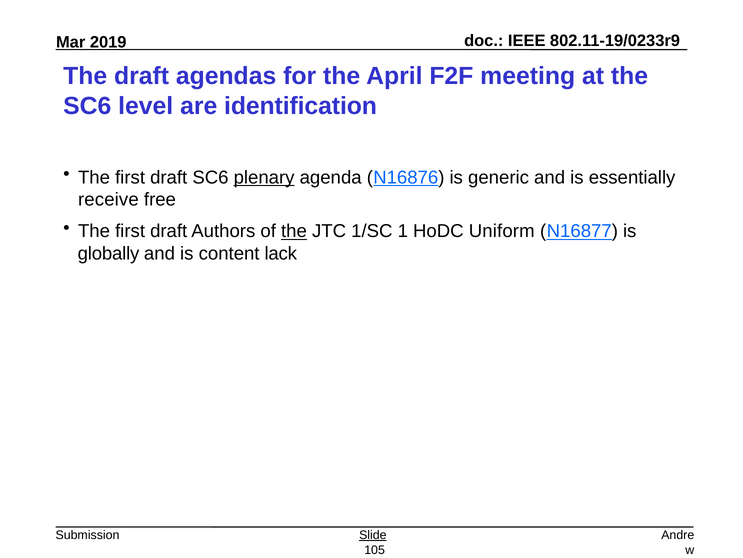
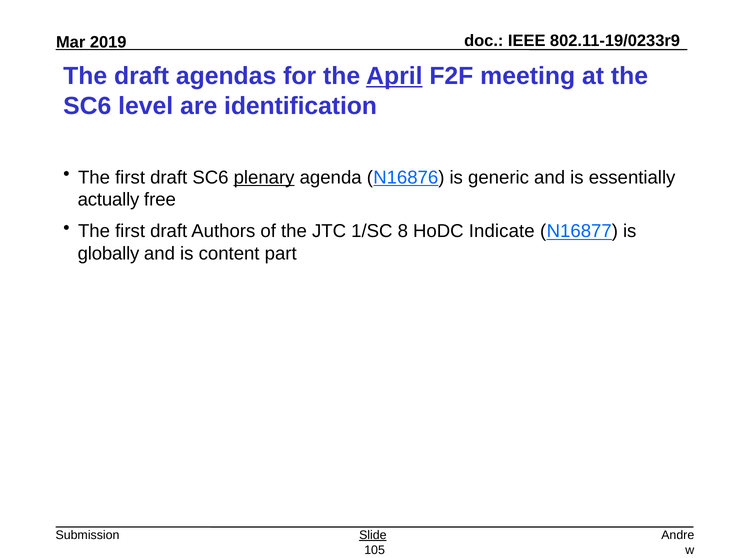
April underline: none -> present
receive: receive -> actually
the at (294, 231) underline: present -> none
1: 1 -> 8
Uniform: Uniform -> Indicate
lack: lack -> part
